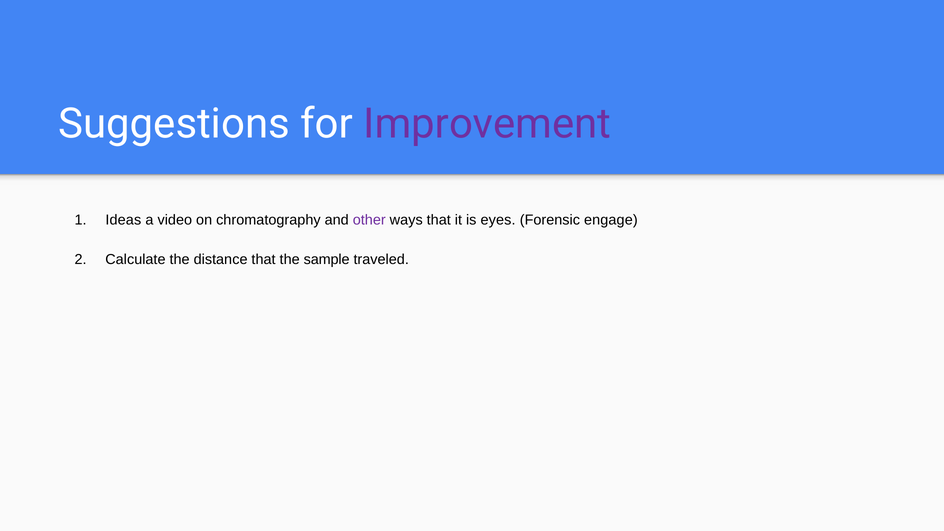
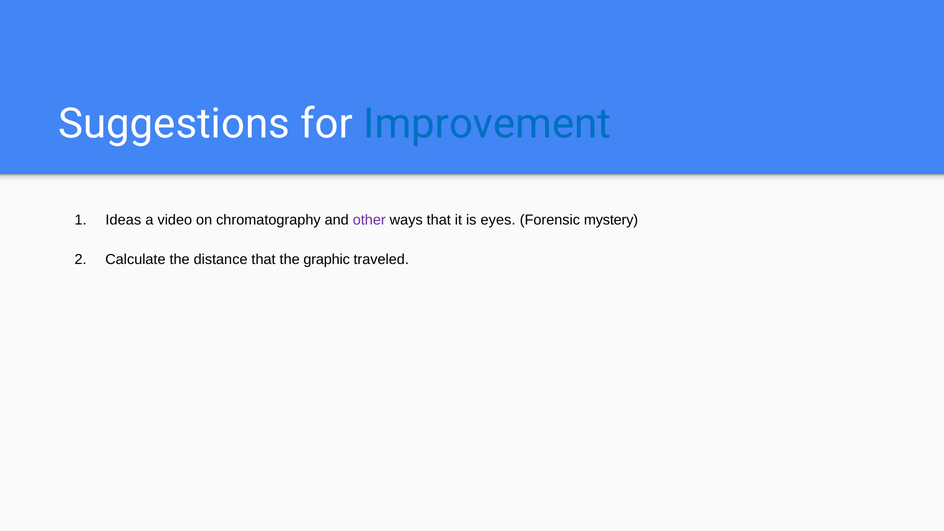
Improvement colour: purple -> blue
engage: engage -> mystery
sample: sample -> graphic
